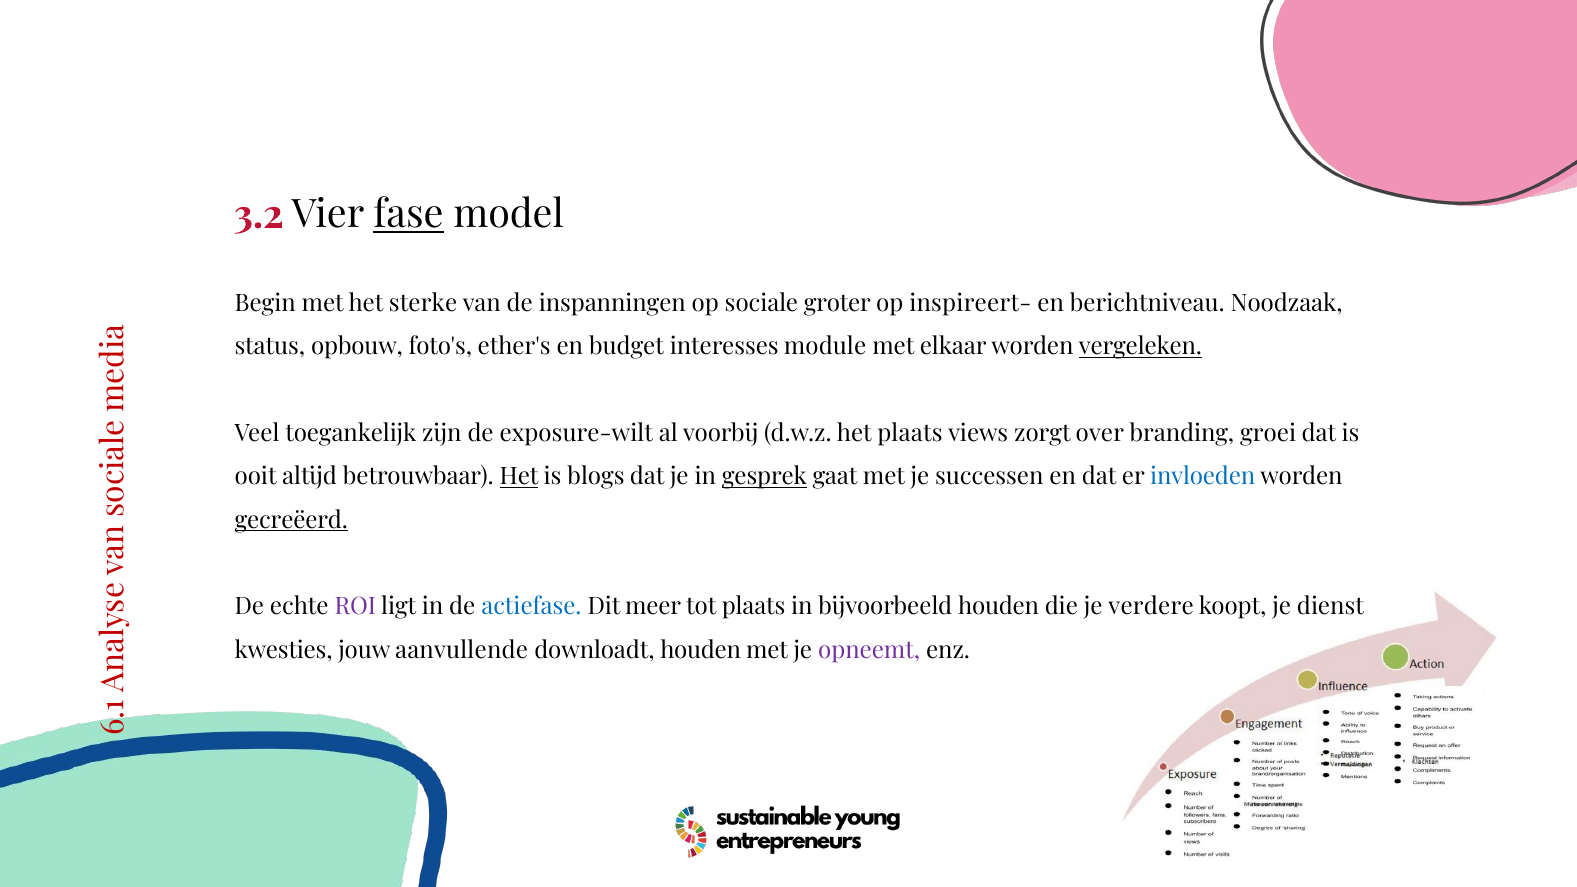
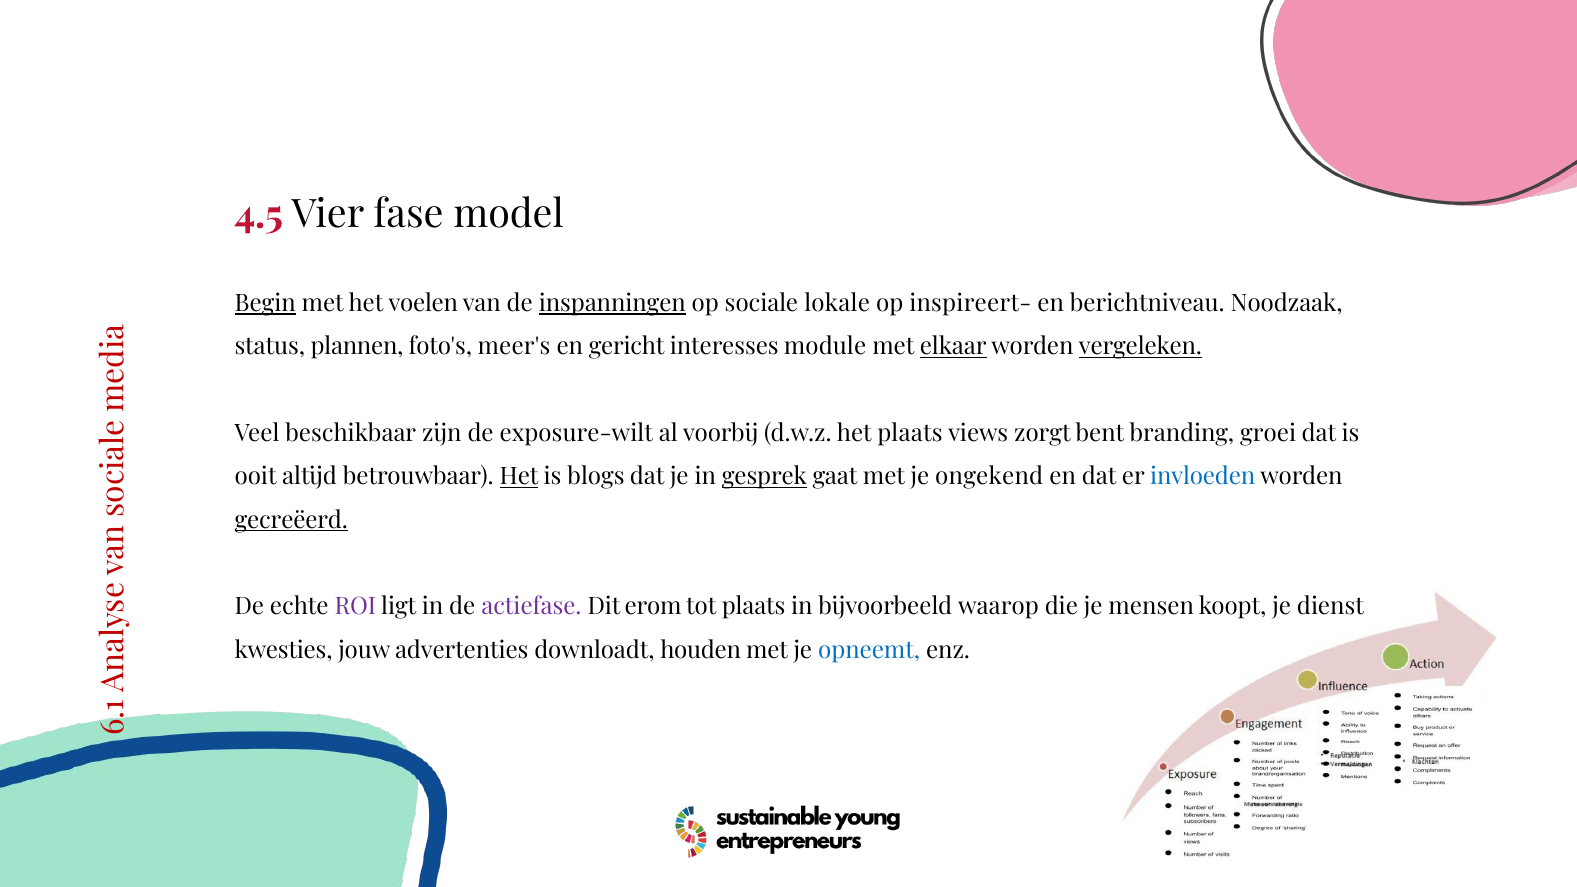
3.2: 3.2 -> 4.5
fase underline: present -> none
Begin underline: none -> present
sterke: sterke -> voelen
inspanningen underline: none -> present
groter: groter -> lokale
opbouw: opbouw -> plannen
ether's: ether's -> meer's
budget: budget -> gericht
elkaar underline: none -> present
toegankelijk: toegankelijk -> beschikbaar
over: over -> bent
successen: successen -> ongekend
actiefase colour: blue -> purple
meer: meer -> erom
bijvoorbeeld houden: houden -> waarop
verdere: verdere -> mensen
aanvullende: aanvullende -> advertenties
opneemt colour: purple -> blue
